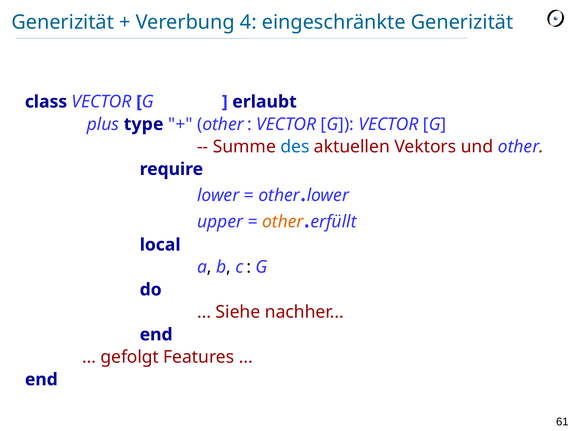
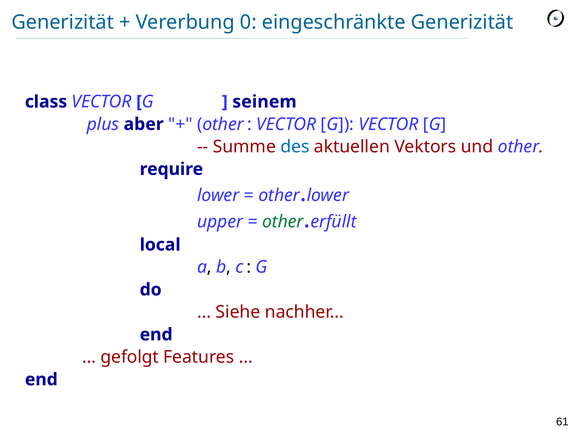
4: 4 -> 0
erlaubt: erlaubt -> seinem
type: type -> aber
other at (283, 222) colour: orange -> green
